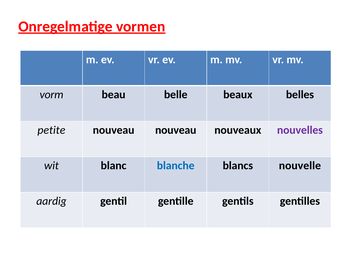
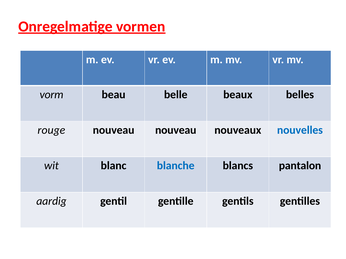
petite: petite -> rouge
nouvelles colour: purple -> blue
nouvelle: nouvelle -> pantalon
